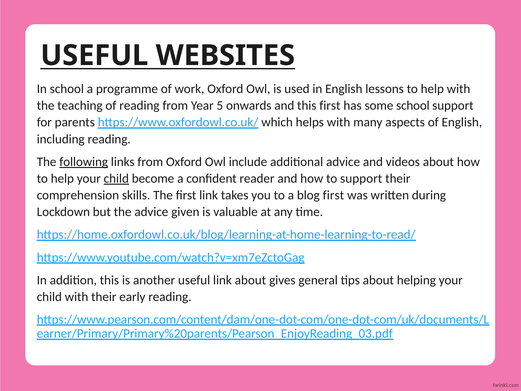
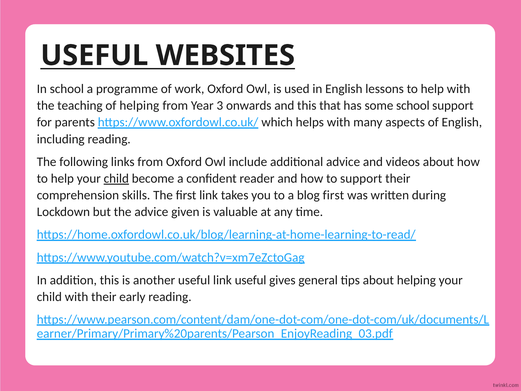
of reading: reading -> helping
5: 5 -> 3
this first: first -> that
following underline: present -> none
link about: about -> useful
